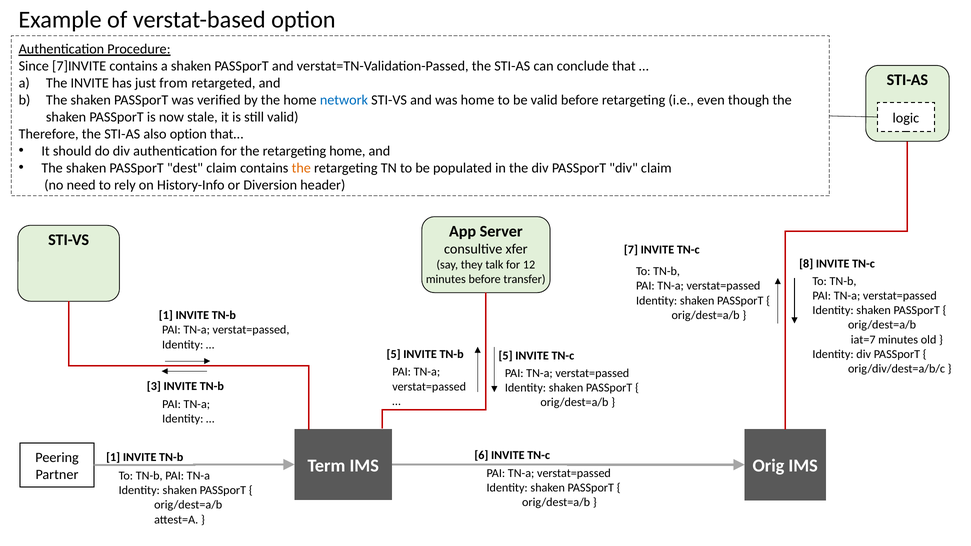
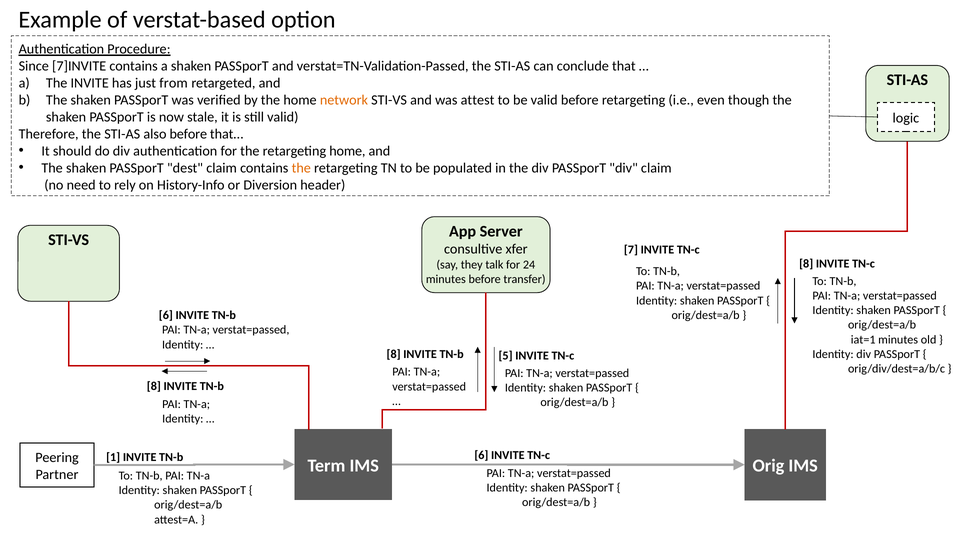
network colour: blue -> orange
was home: home -> attest
also option: option -> before
12: 12 -> 24
1 at (166, 315): 1 -> 6
iat=7: iat=7 -> iat=1
5 at (394, 354): 5 -> 8
3 at (154, 386): 3 -> 8
